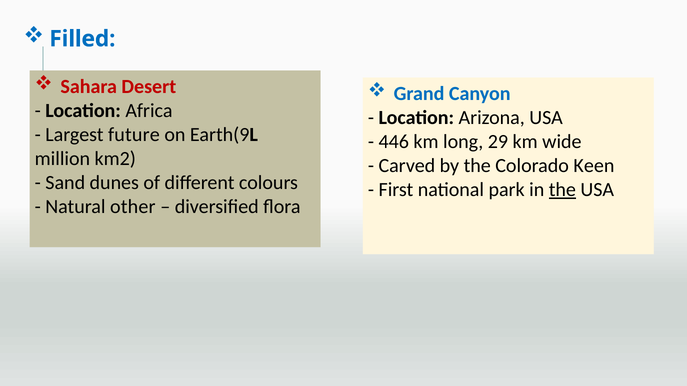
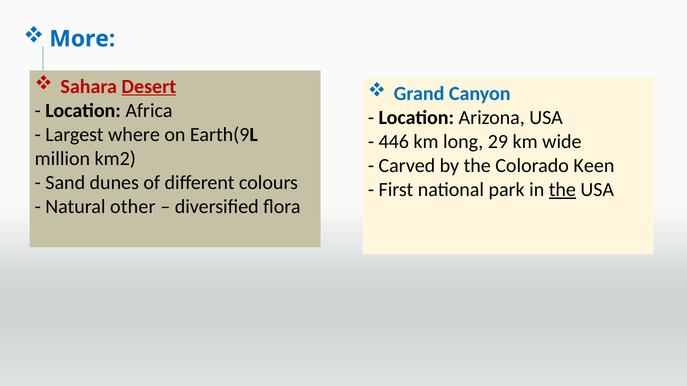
Filled: Filled -> More
Desert underline: none -> present
future: future -> where
